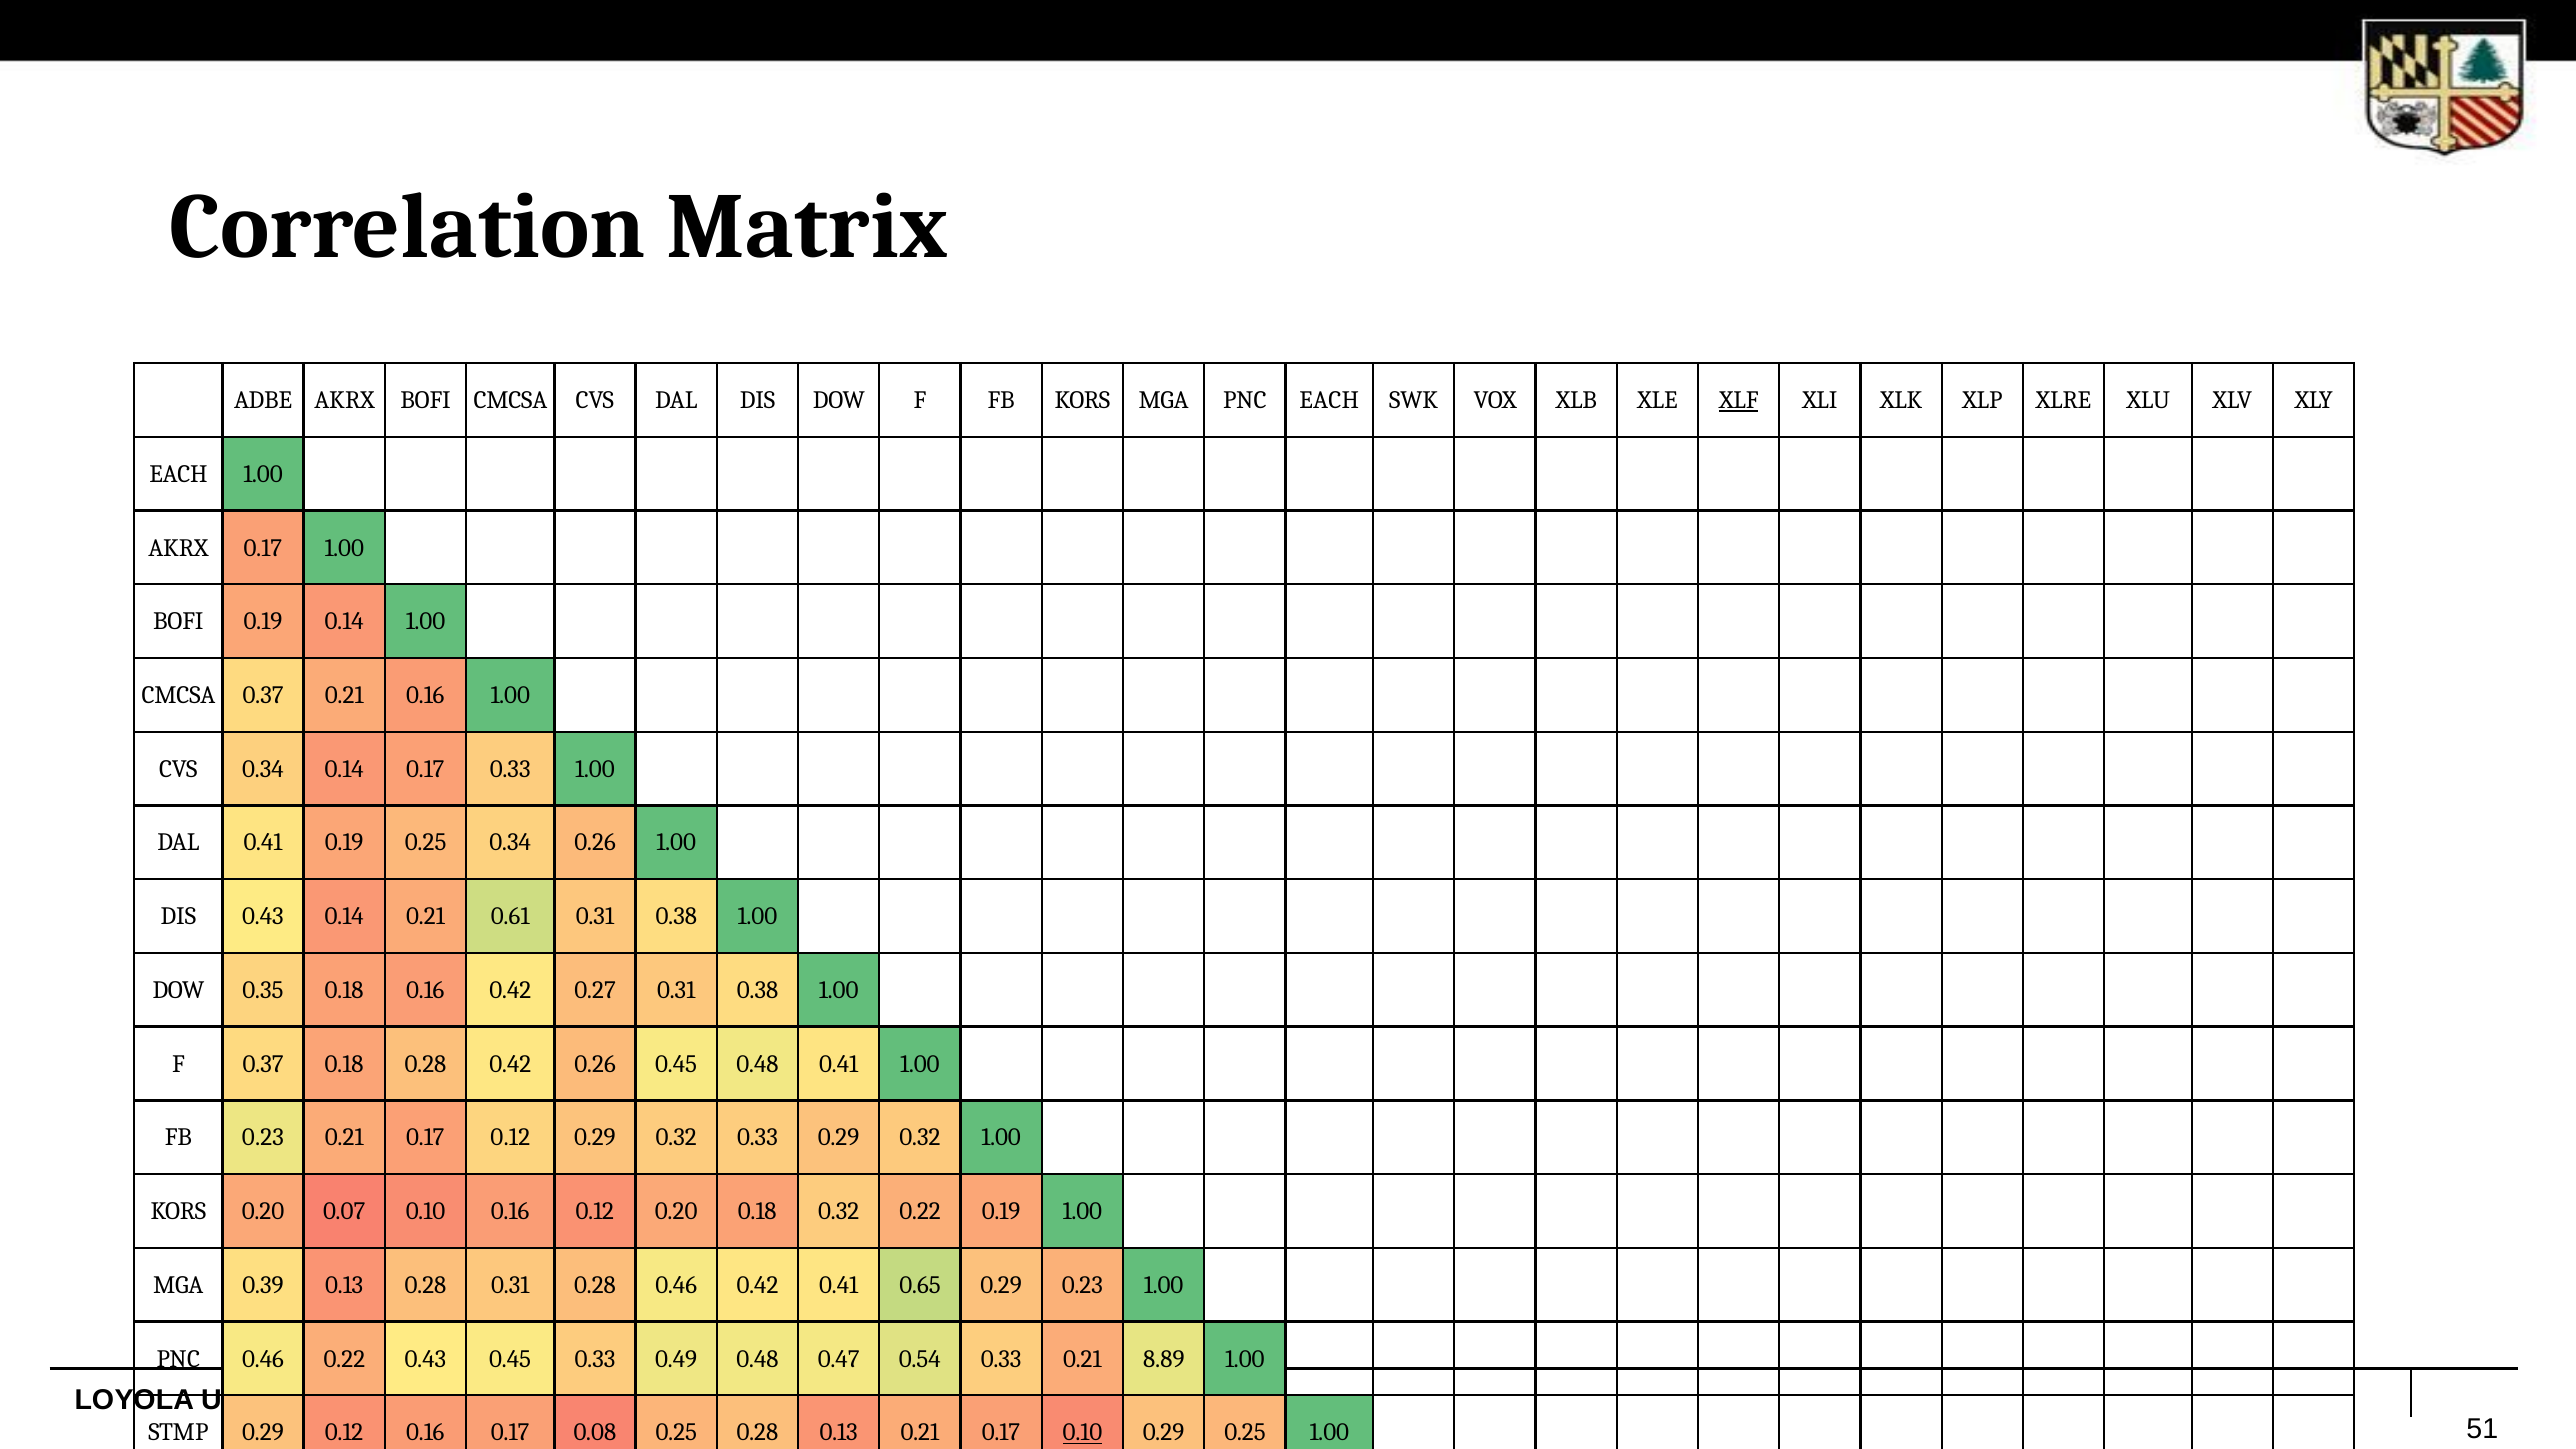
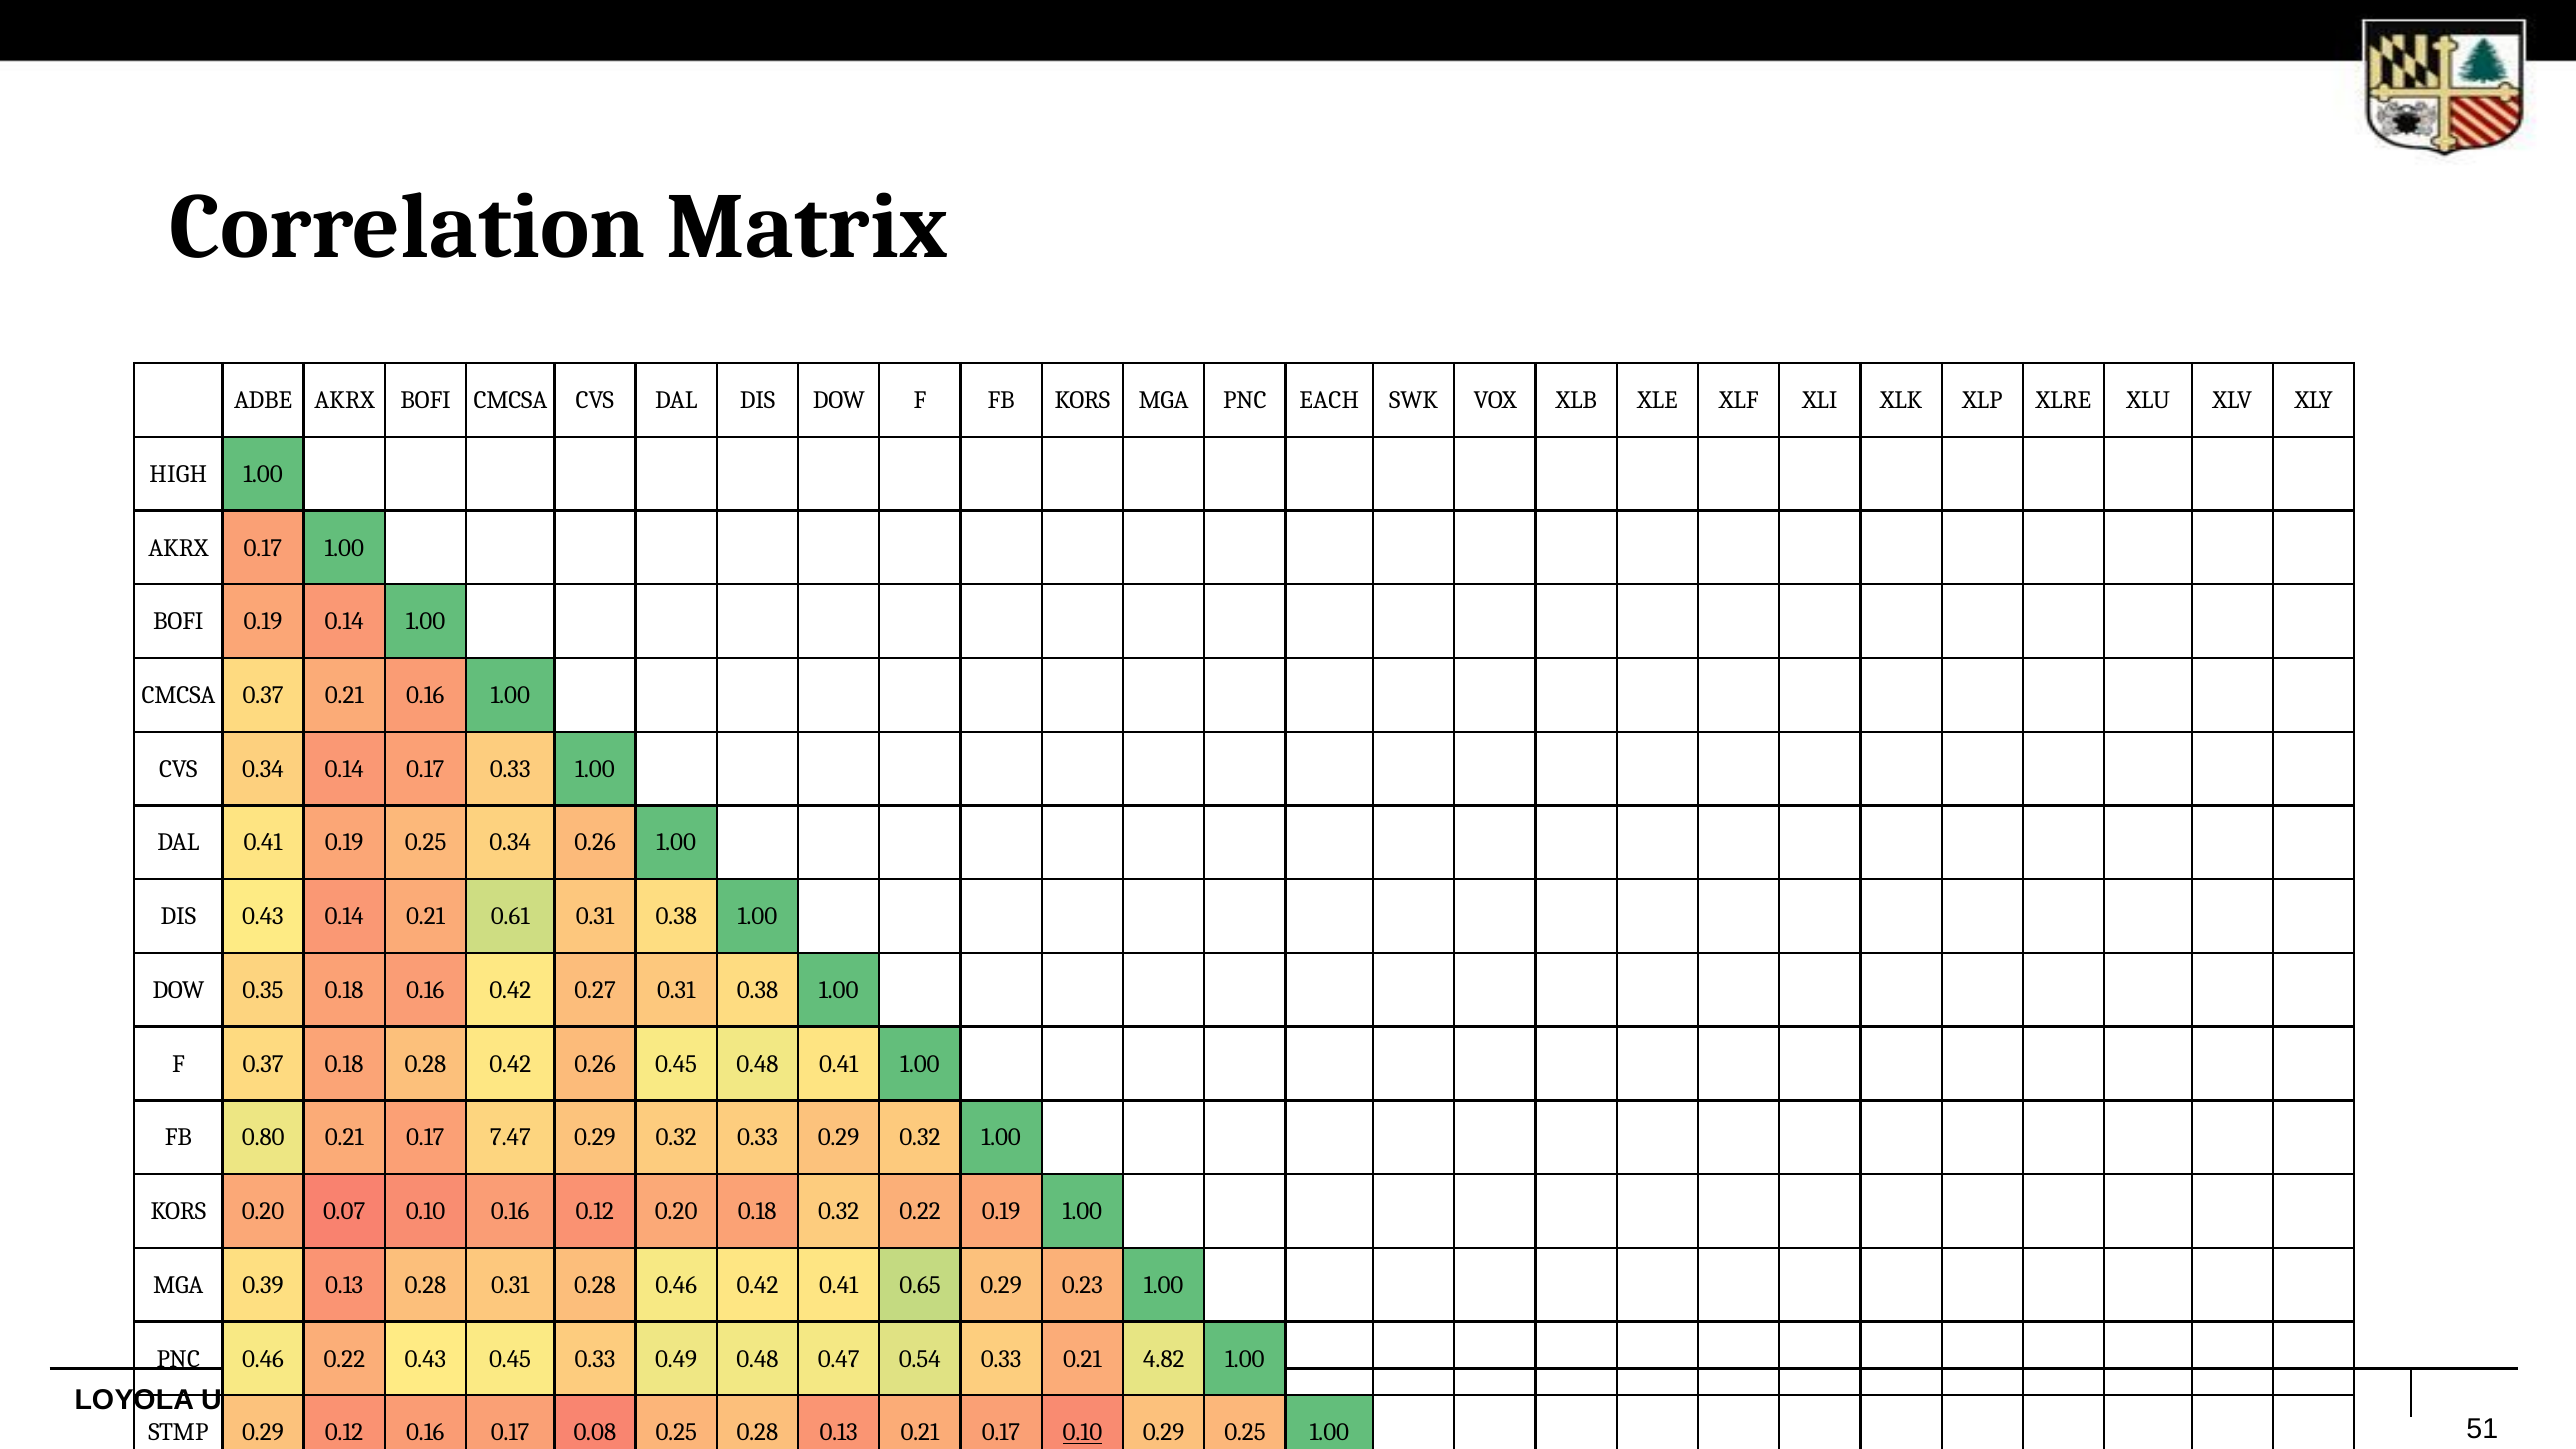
XLF at (1739, 400) underline: present -> none
EACH at (178, 474): EACH -> HIGH
FB 0.23: 0.23 -> 0.80
0.17 0.12: 0.12 -> 7.47
8.89: 8.89 -> 4.82
